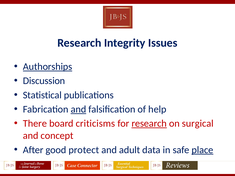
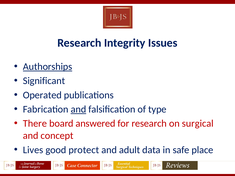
Discussion: Discussion -> Significant
Statistical: Statistical -> Operated
help: help -> type
criticisms: criticisms -> answered
research at (149, 124) underline: present -> none
After: After -> Lives
place underline: present -> none
